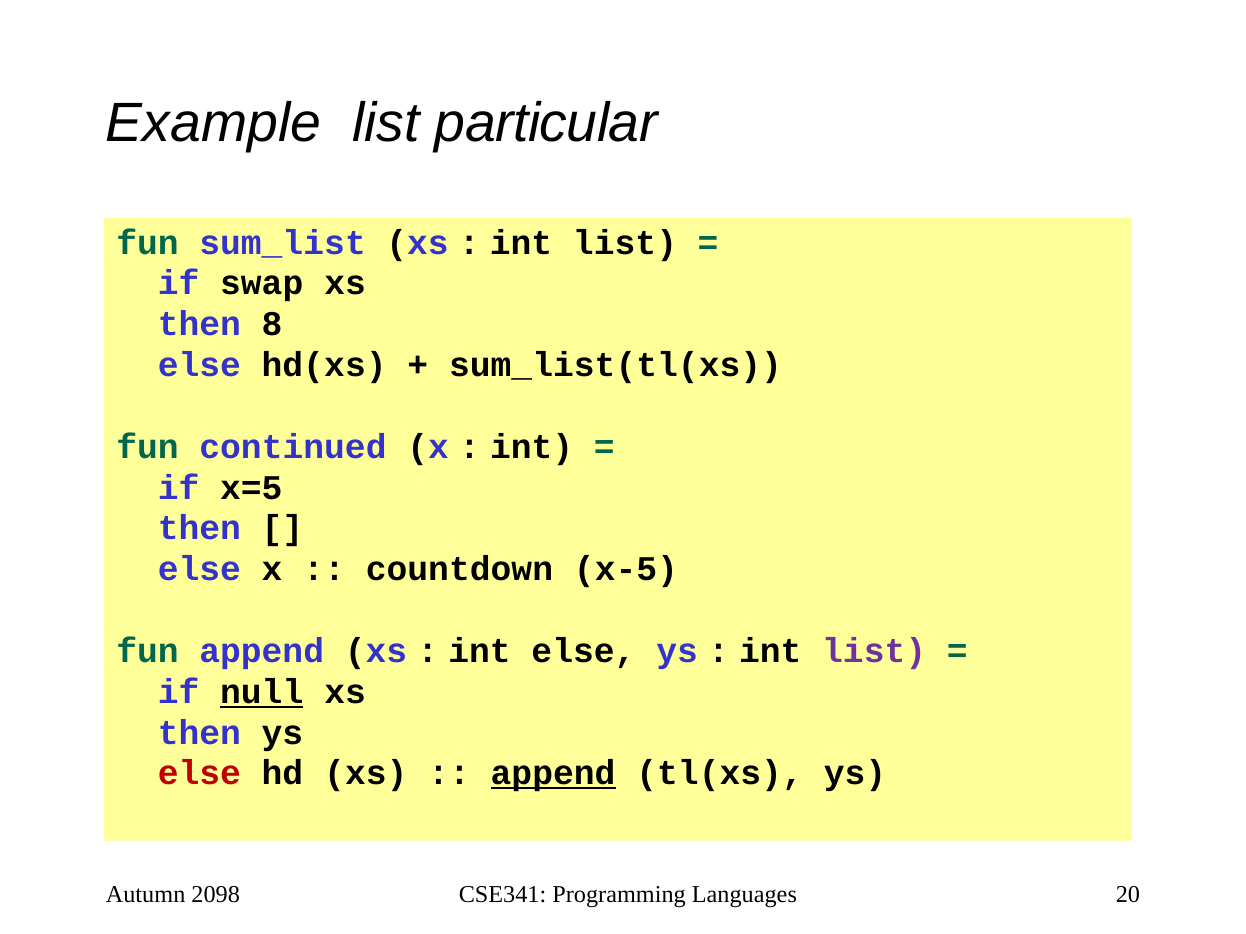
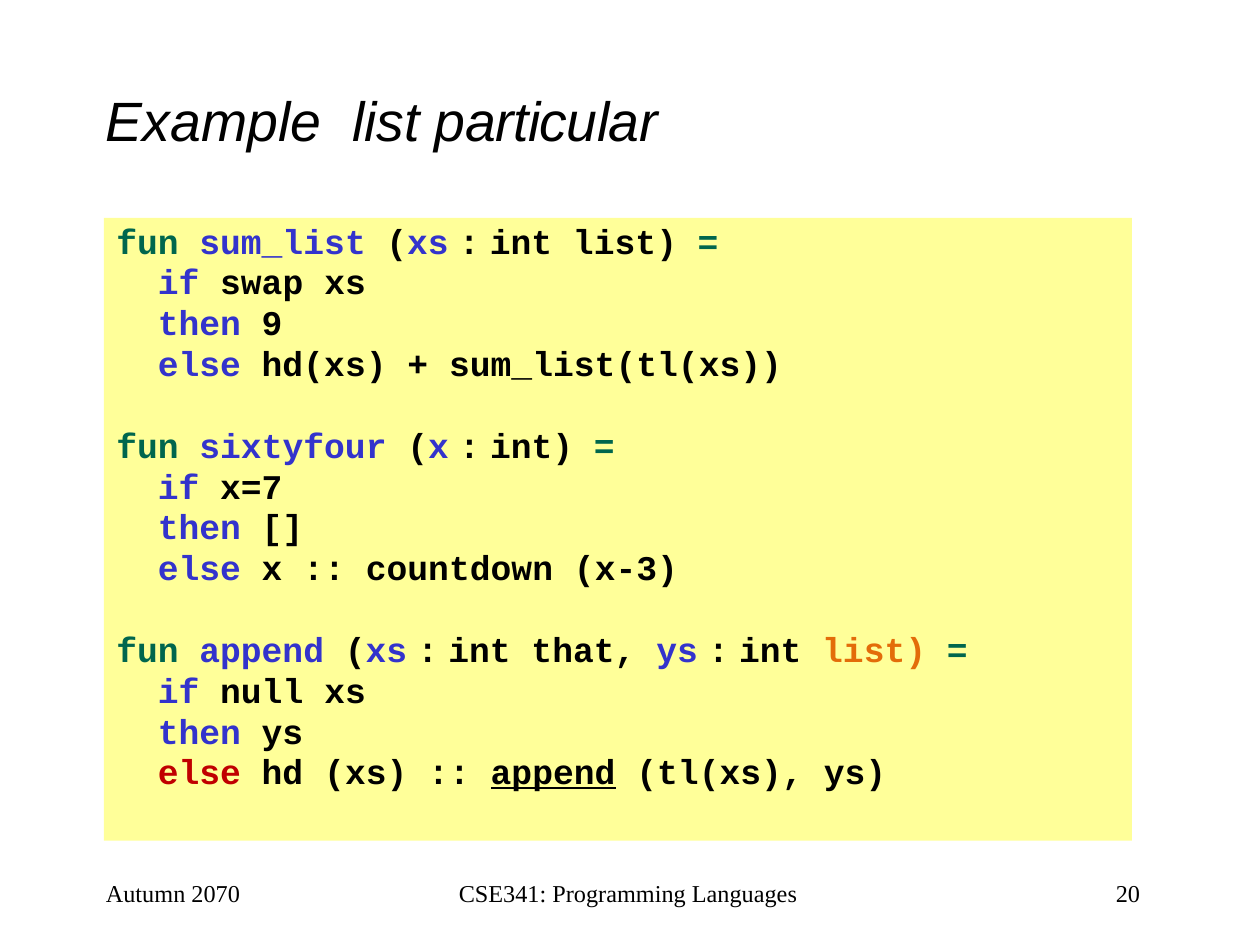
8: 8 -> 9
continued: continued -> sixtyfour
x=5: x=5 -> x=7
x-5: x-5 -> x-3
int else: else -> that
list at (874, 651) colour: purple -> orange
null underline: present -> none
2098: 2098 -> 2070
